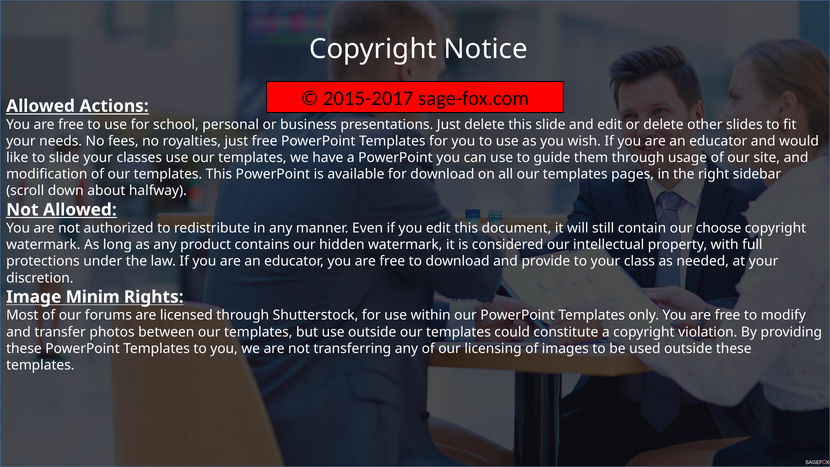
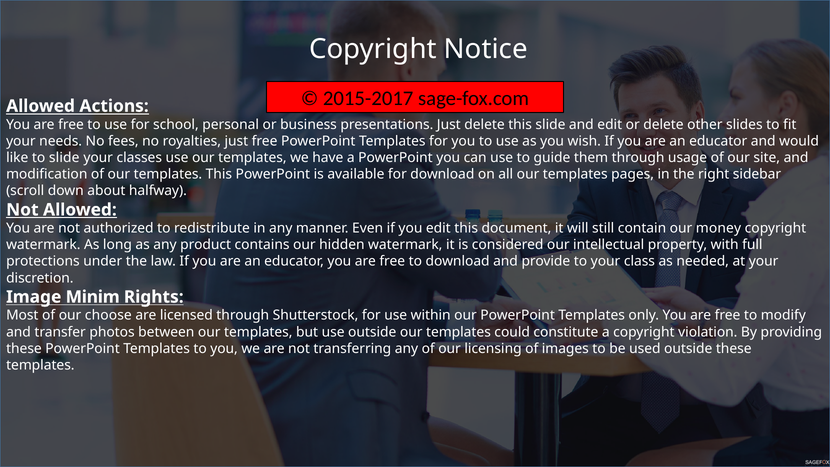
choose: choose -> money
forums: forums -> choose
